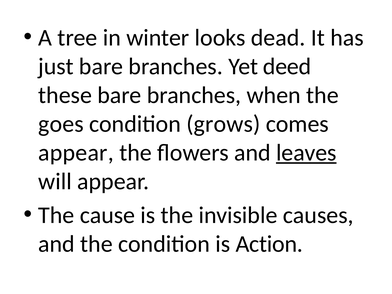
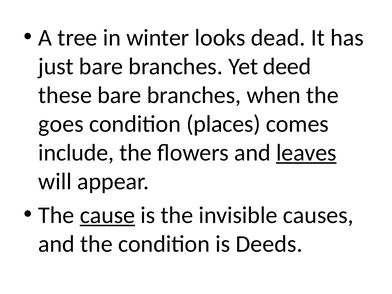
grows: grows -> places
appear at (76, 153): appear -> include
cause underline: none -> present
Action: Action -> Deeds
